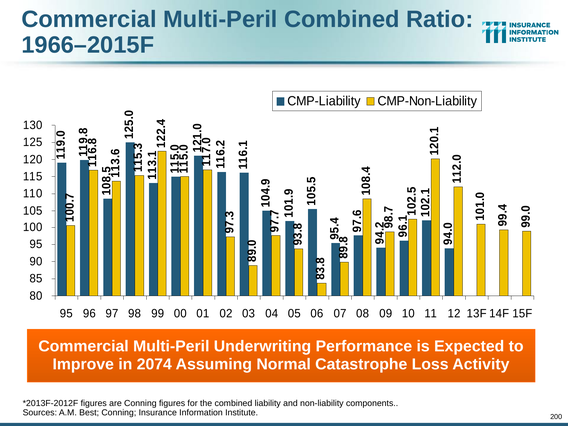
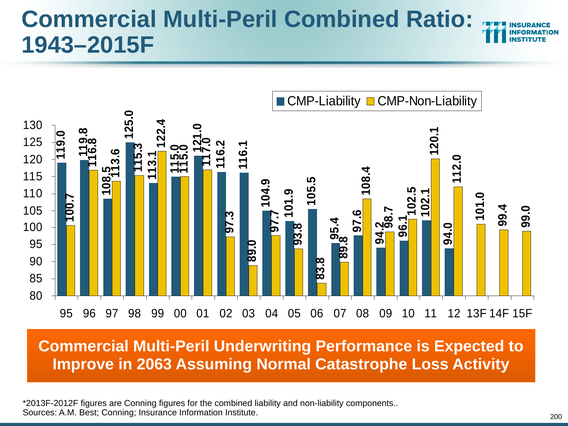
1966–2015F: 1966–2015F -> 1943–2015F
2074: 2074 -> 2063
